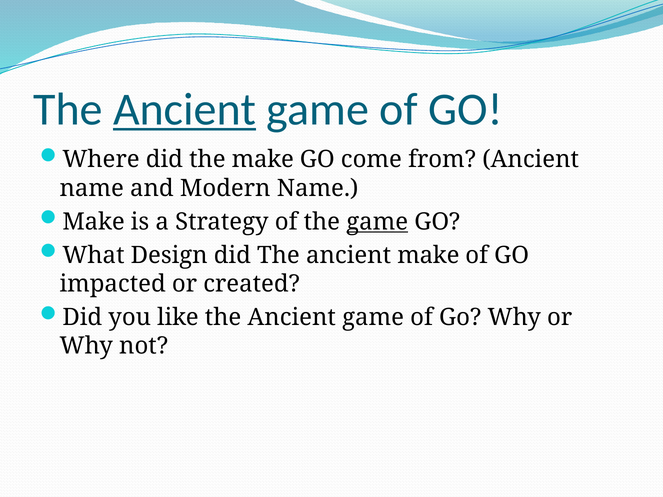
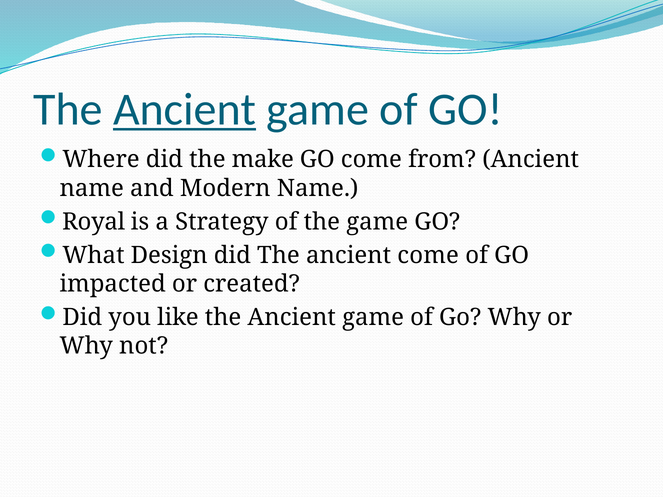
Make at (94, 222): Make -> Royal
game at (377, 222) underline: present -> none
ancient make: make -> come
